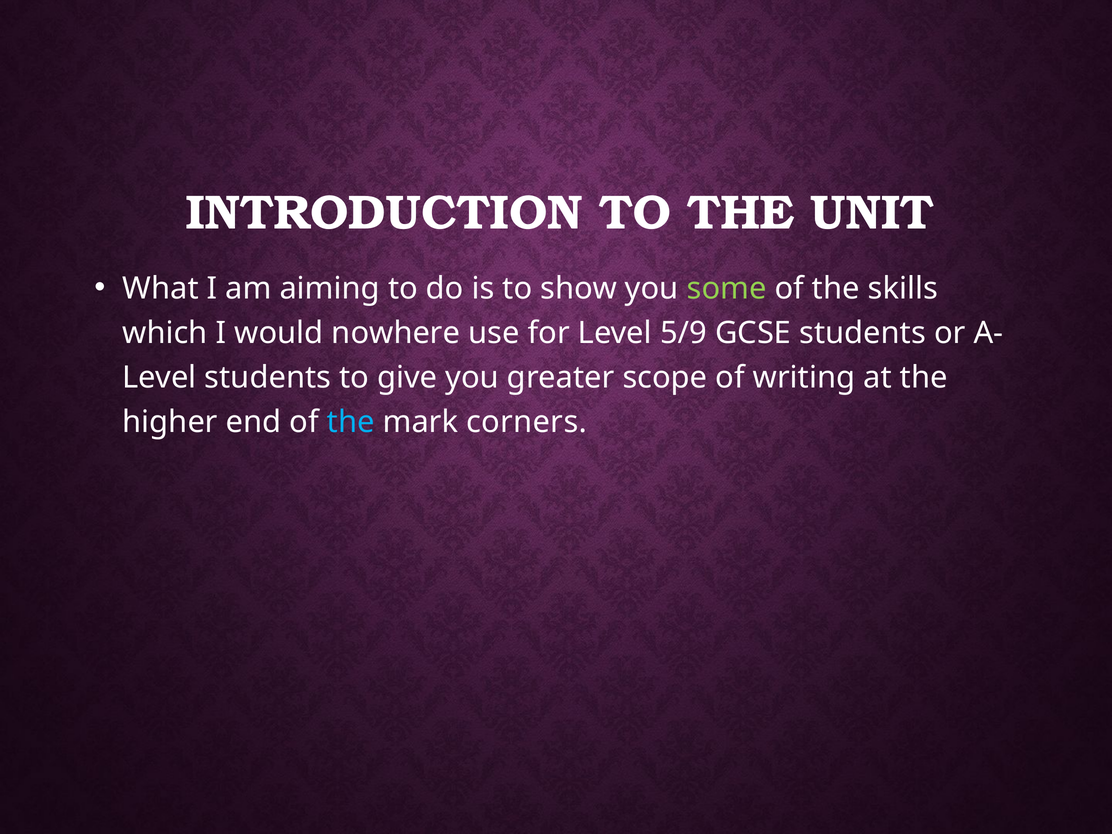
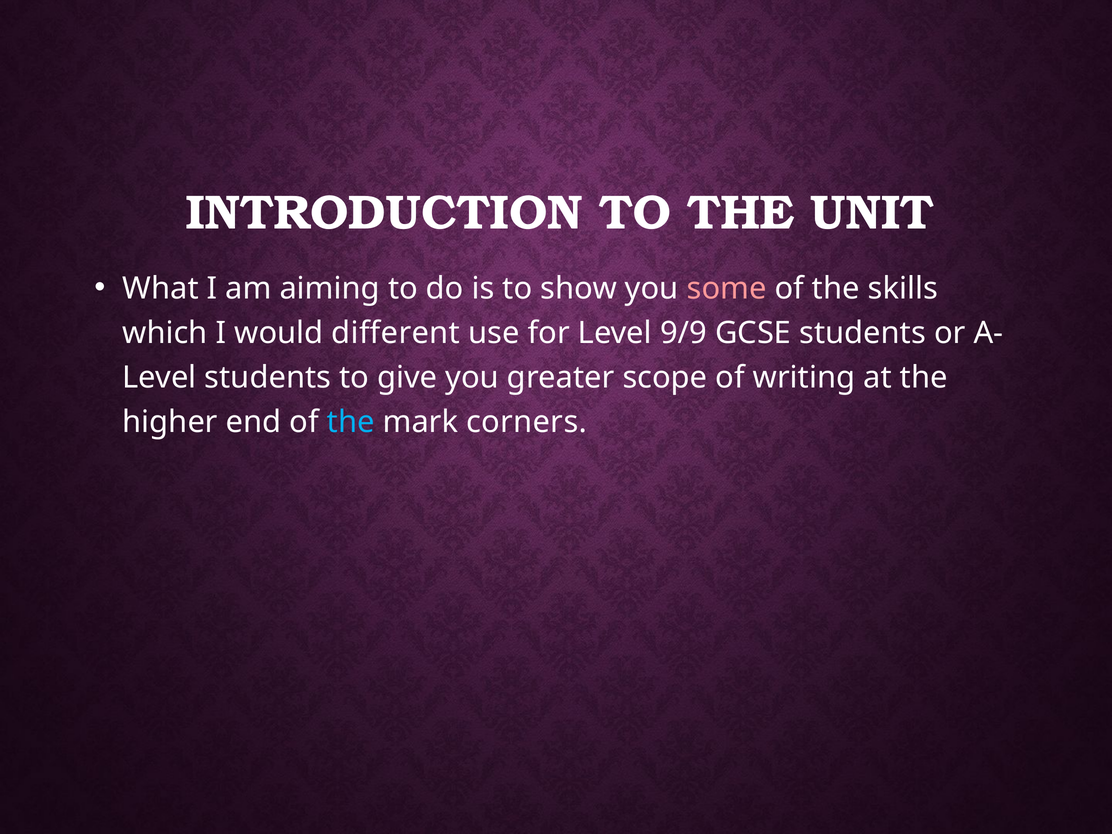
some colour: light green -> pink
nowhere: nowhere -> different
5/9: 5/9 -> 9/9
